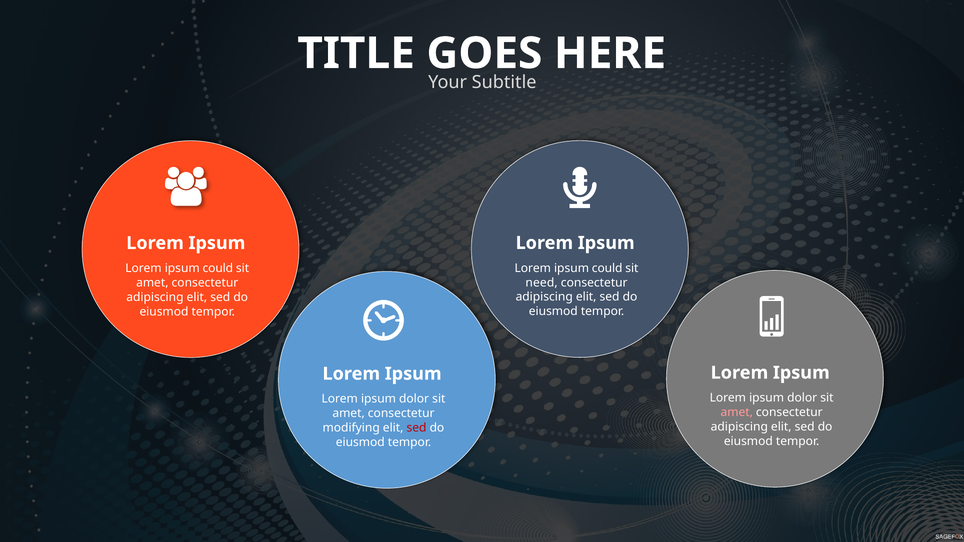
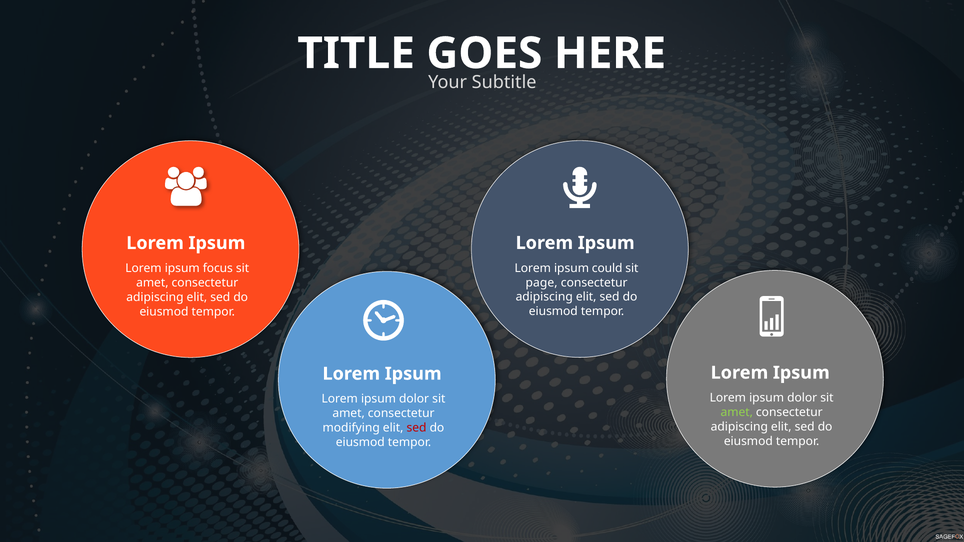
could at (218, 268): could -> focus
need: need -> page
amet at (737, 412) colour: pink -> light green
